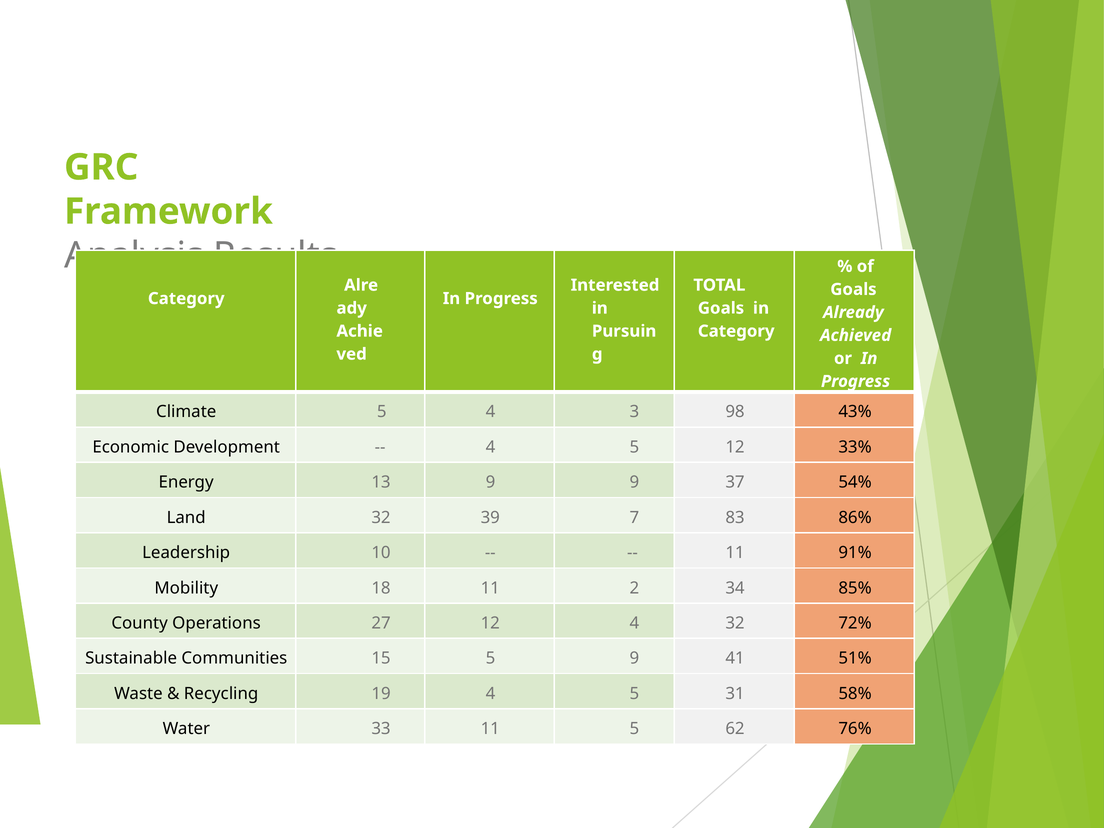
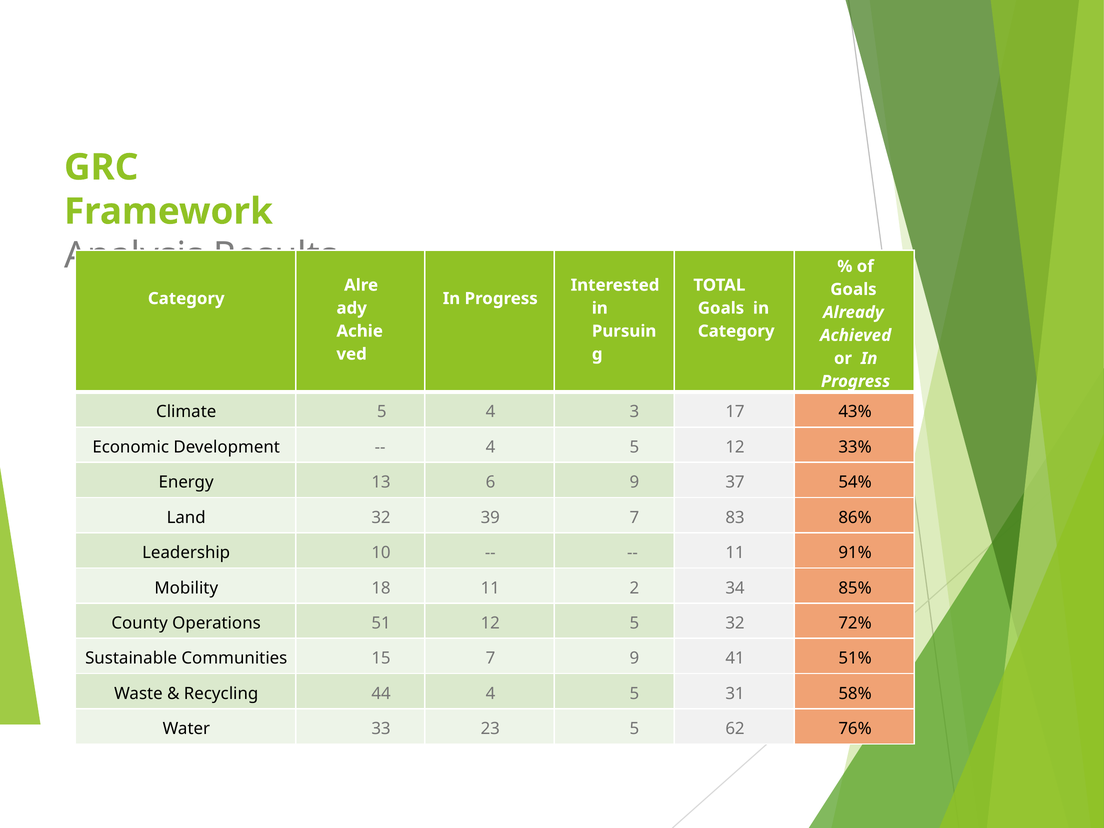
98: 98 -> 17
13 9: 9 -> 6
27: 27 -> 51
12 4: 4 -> 5
15 5: 5 -> 7
19: 19 -> 44
33 11: 11 -> 23
